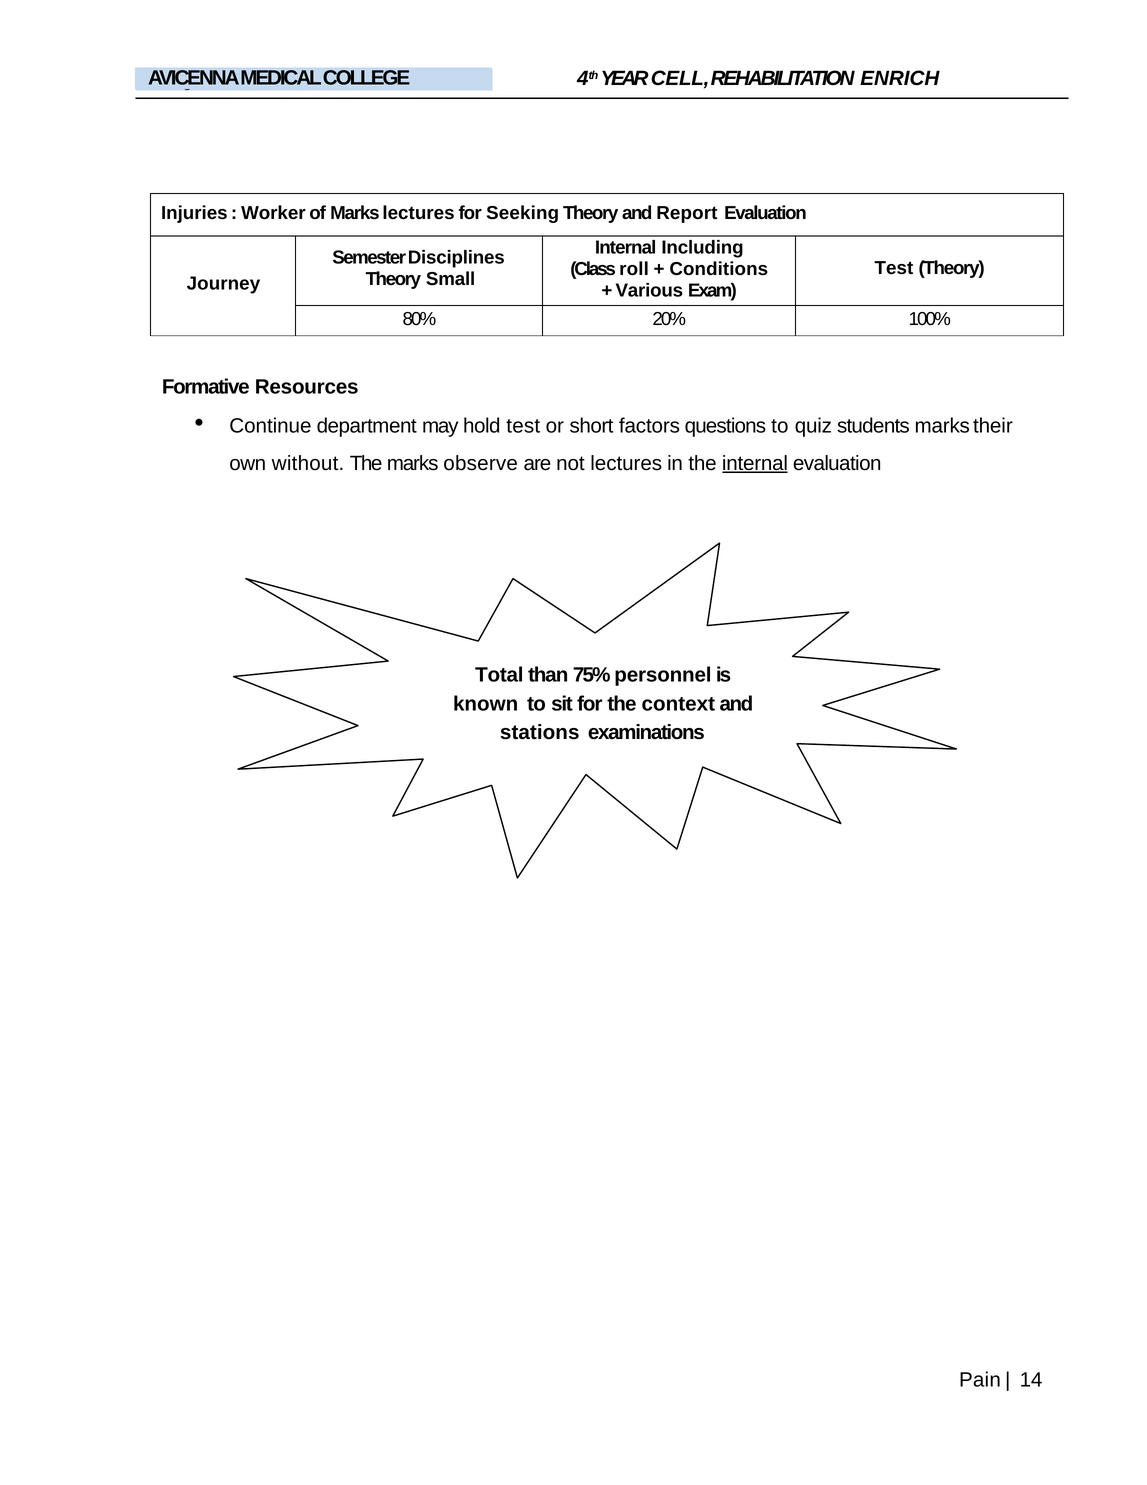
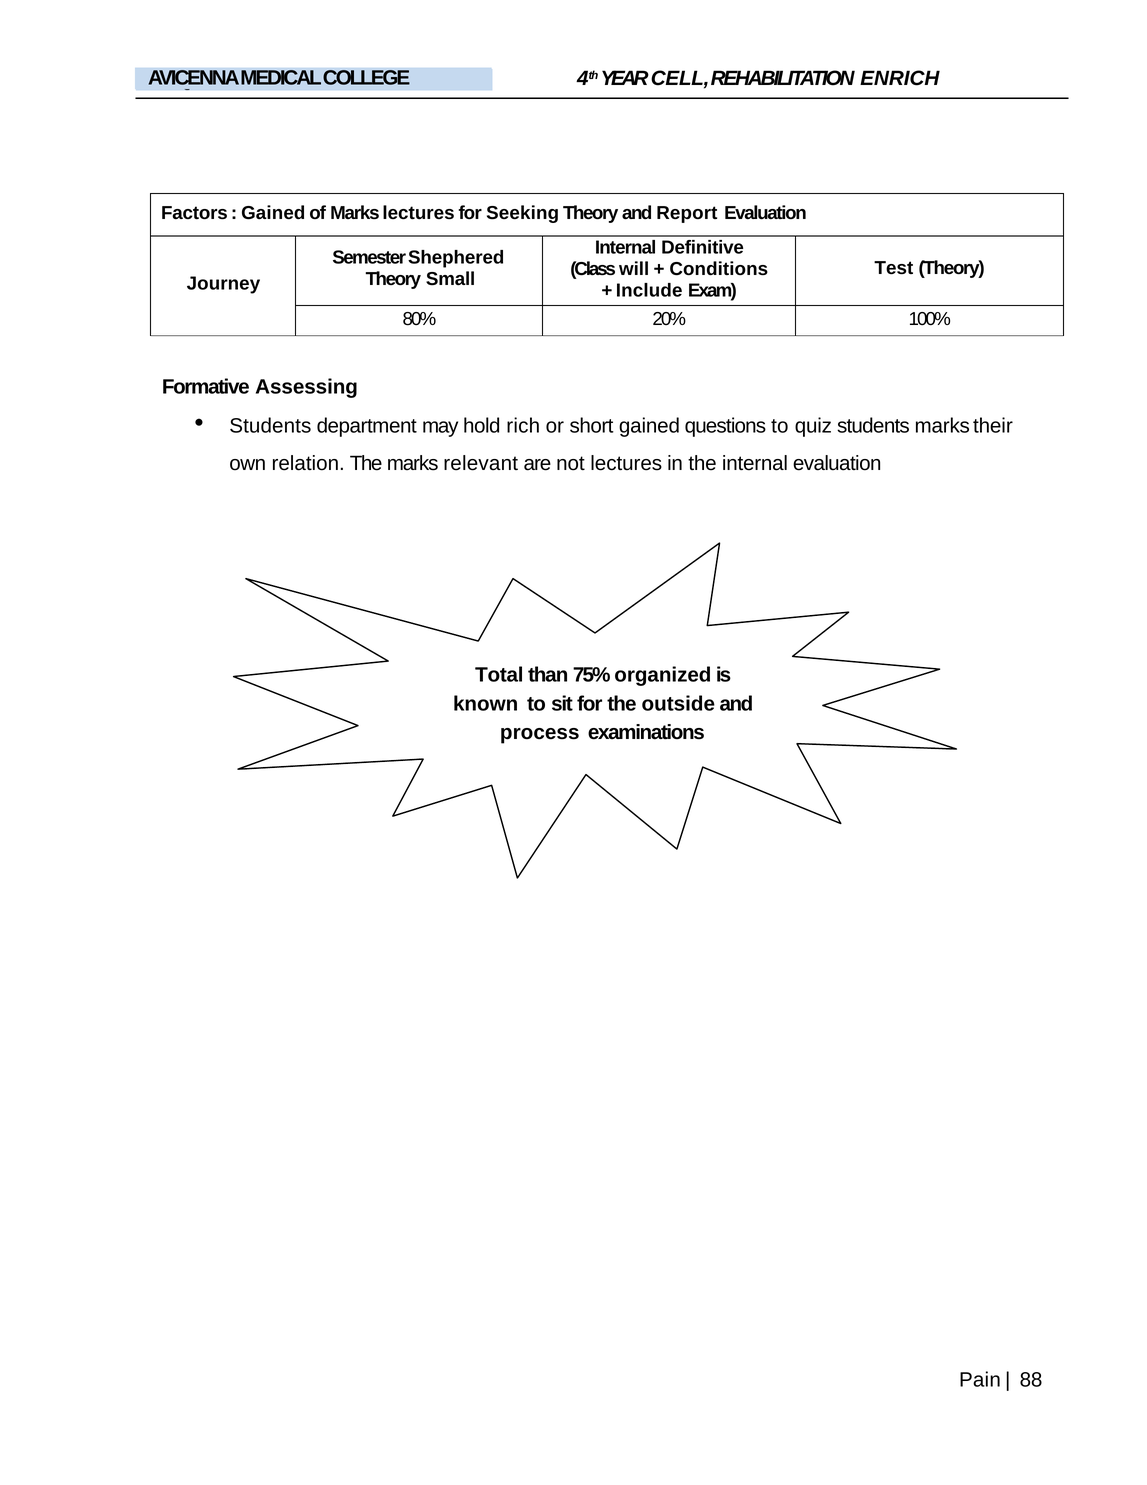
Injuries: Injuries -> Factors
Worker at (273, 213): Worker -> Gained
Including: Including -> Definitive
Disciplines: Disciplines -> Shephered
roll: roll -> will
Various: Various -> Include
Resources: Resources -> Assessing
Continue at (270, 426): Continue -> Students
hold test: test -> rich
short factors: factors -> gained
without: without -> relation
observe: observe -> relevant
internal at (755, 463) underline: present -> none
personnel: personnel -> organized
context: context -> outside
stations: stations -> process
14: 14 -> 88
